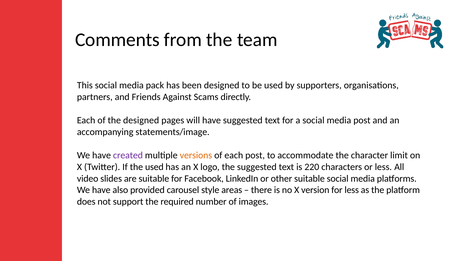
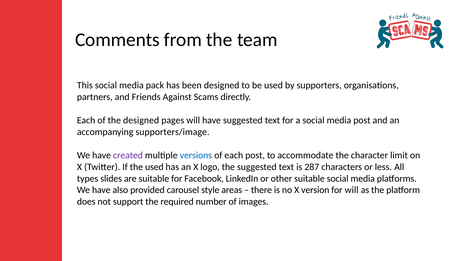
statements/image: statements/image -> supporters/image
versions colour: orange -> blue
220: 220 -> 287
video: video -> types
for less: less -> will
